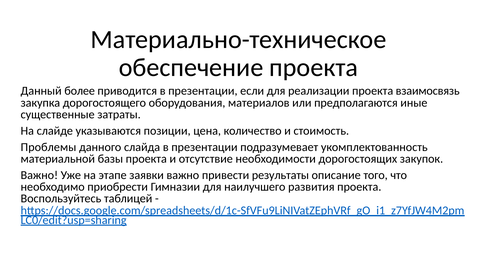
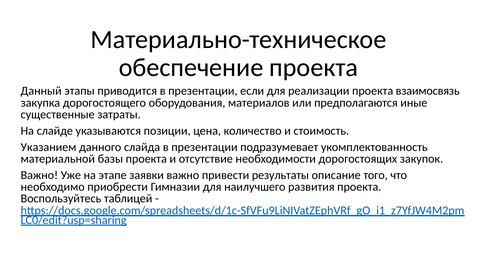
более: более -> этапы
Проблемы: Проблемы -> Указанием
